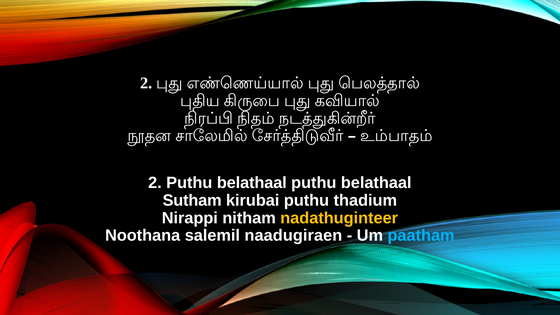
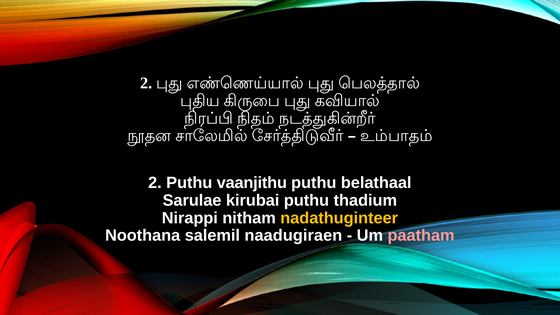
2 Puthu belathaal: belathaal -> vaanjithu
Sutham: Sutham -> Sarulae
paatham colour: light blue -> pink
